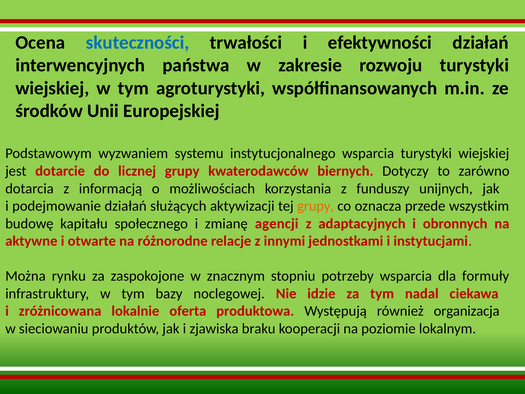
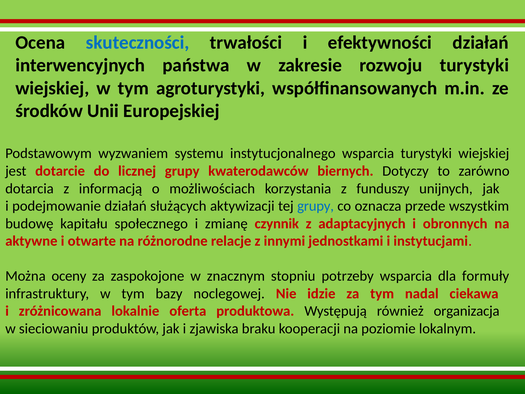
grupy at (316, 206) colour: orange -> blue
agencji: agencji -> czynnik
rynku: rynku -> oceny
